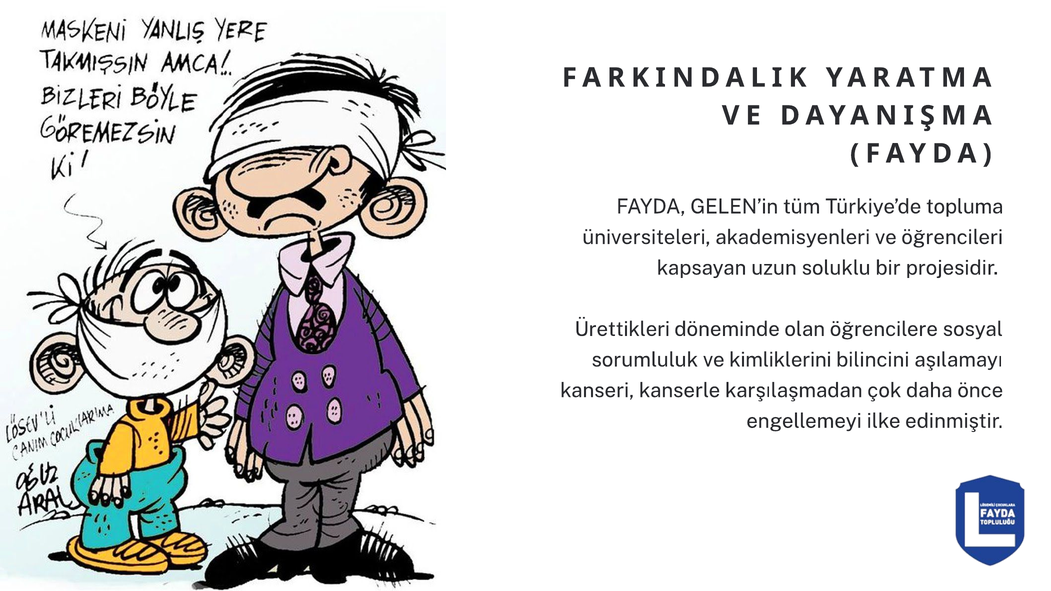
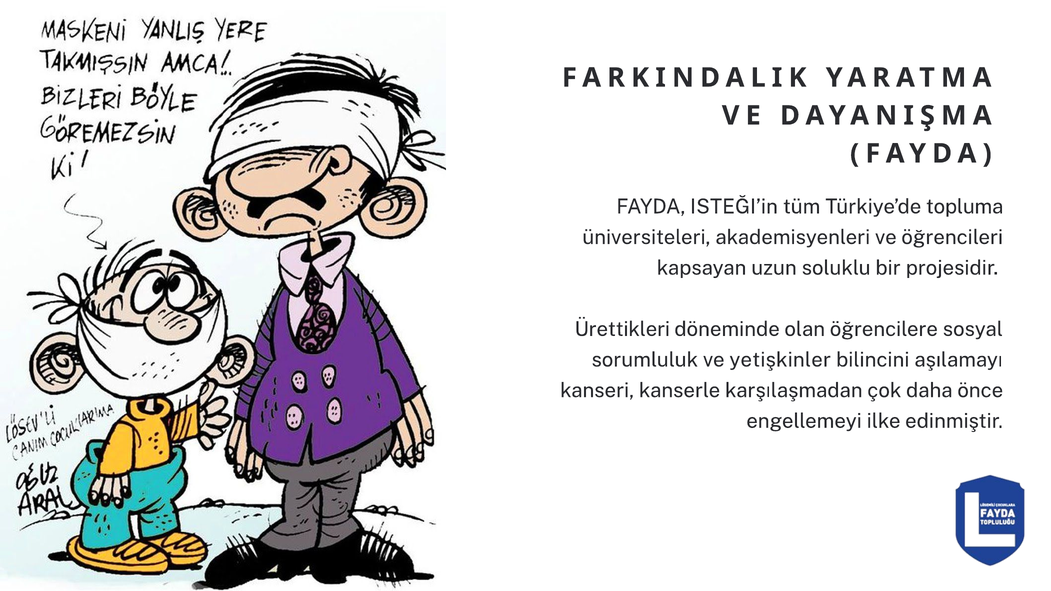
GELEN’in: GELEN’in -> ISTEĞI’in
kimliklerini: kimliklerini -> yetişkinler
